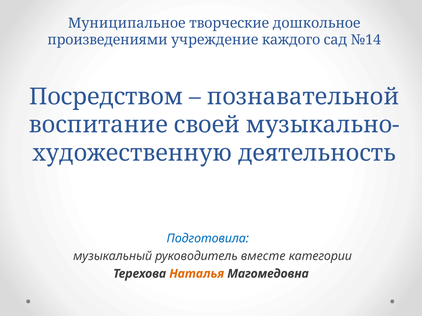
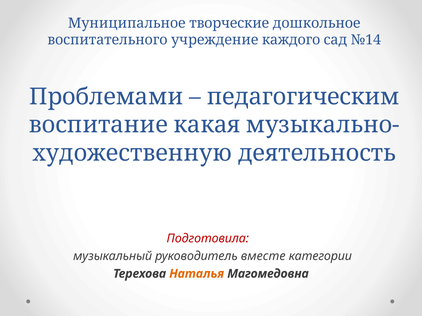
произведениями: произведениями -> воспитательного
Посредством: Посредством -> Проблемами
познавательной: познавательной -> педагогическим
своей: своей -> какая
Подготовила colour: blue -> red
